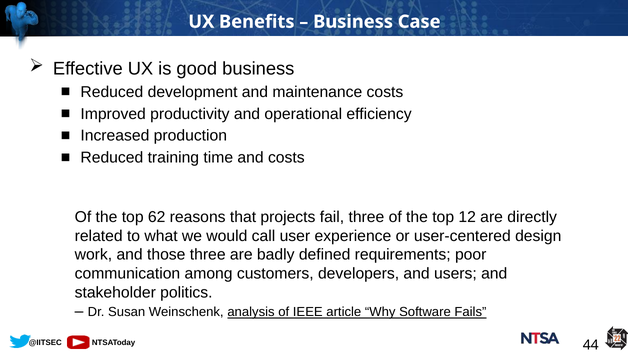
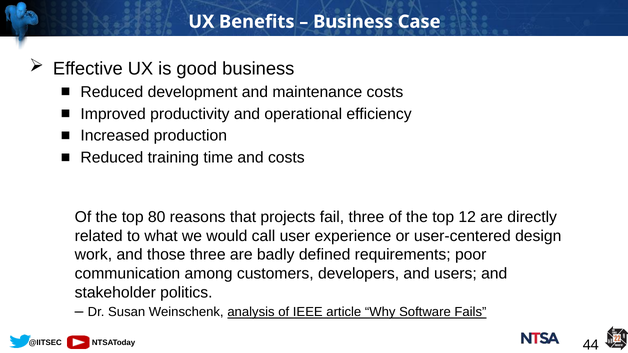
62: 62 -> 80
